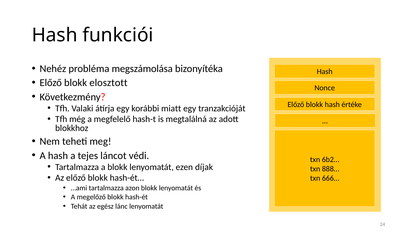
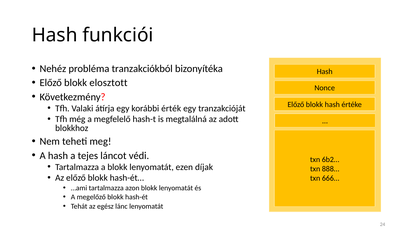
megszámolása: megszámolása -> tranzakciókból
miatt: miatt -> érték
